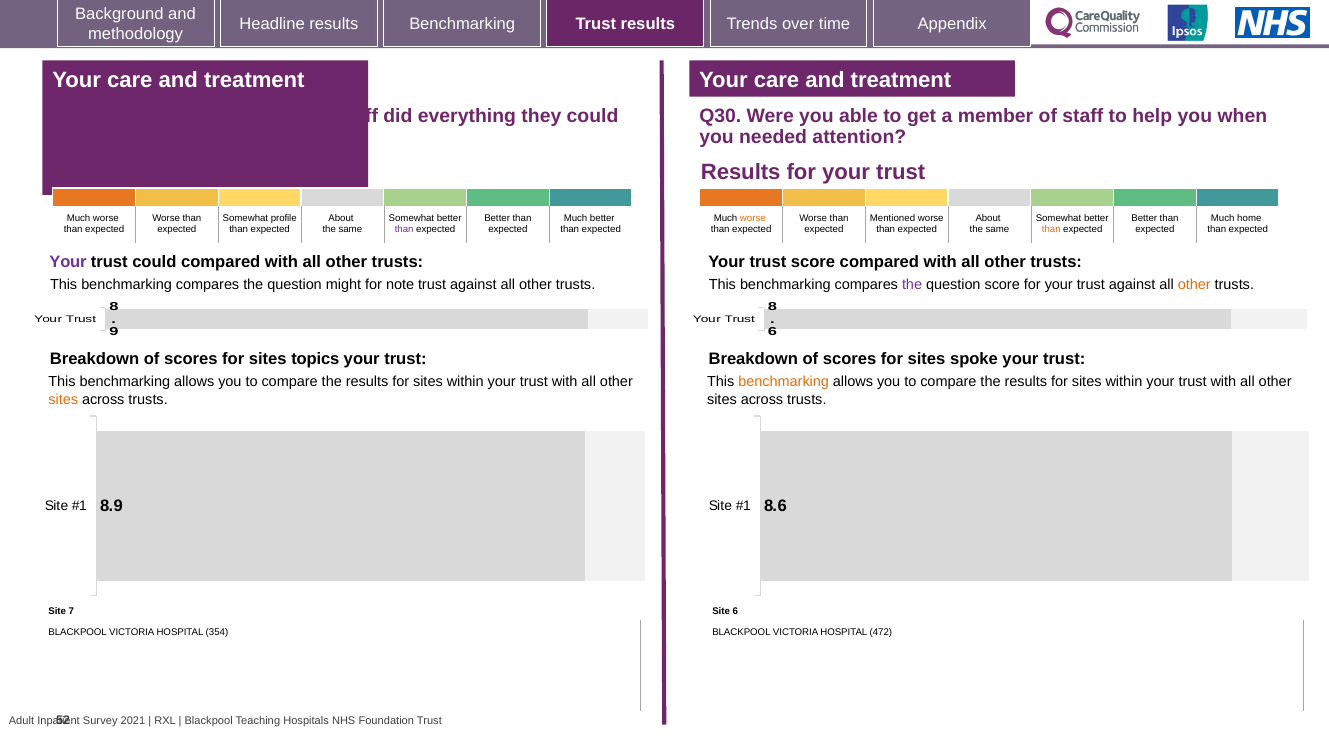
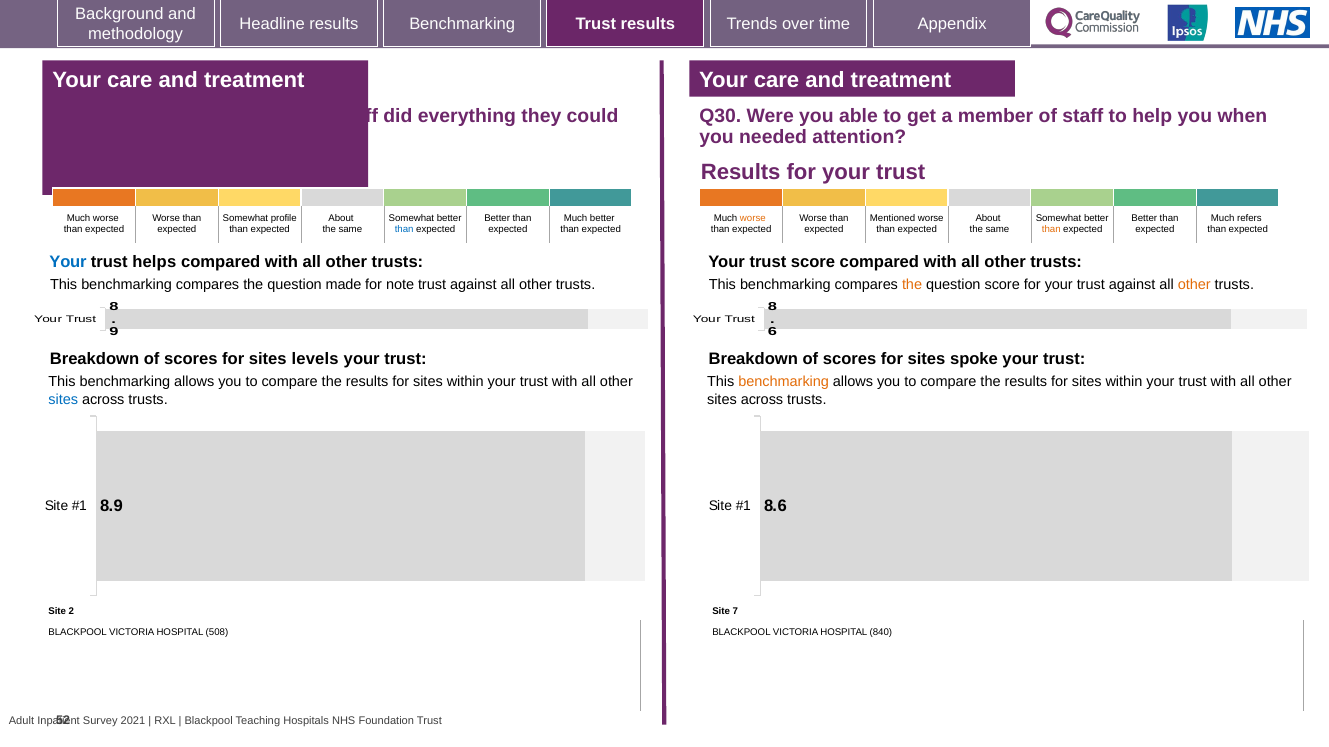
home: home -> refers
than at (404, 229) colour: purple -> blue
Your at (68, 262) colour: purple -> blue
trust could: could -> helps
might: might -> made
the at (912, 285) colour: purple -> orange
topics: topics -> levels
sites at (63, 400) colour: orange -> blue
7: 7 -> 2
Site 6: 6 -> 7
354: 354 -> 508
472: 472 -> 840
